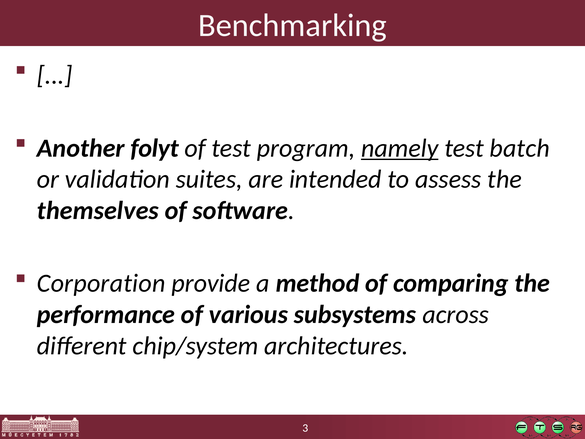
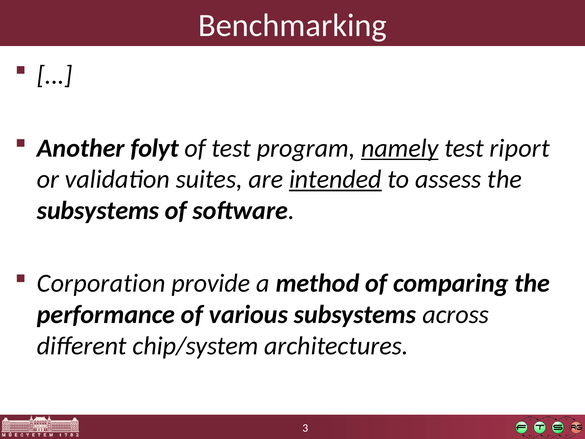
batch: batch -> riport
intended underline: none -> present
themselves at (98, 210): themselves -> subsystems
